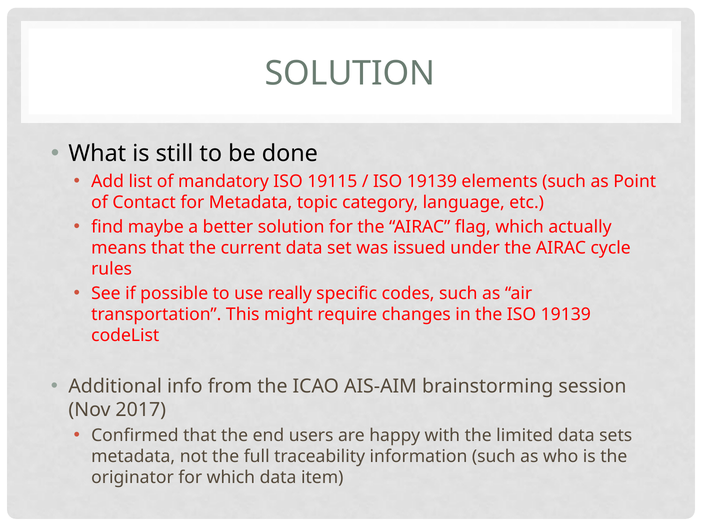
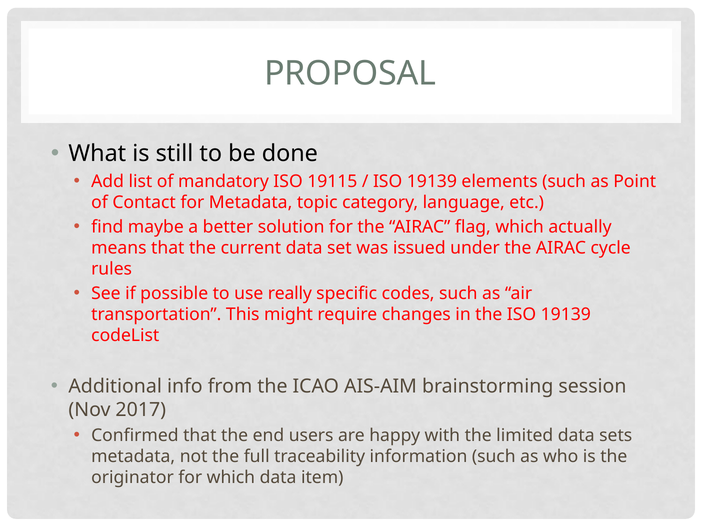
SOLUTION at (350, 74): SOLUTION -> PROPOSAL
